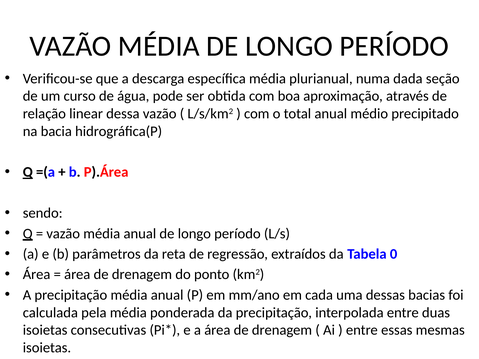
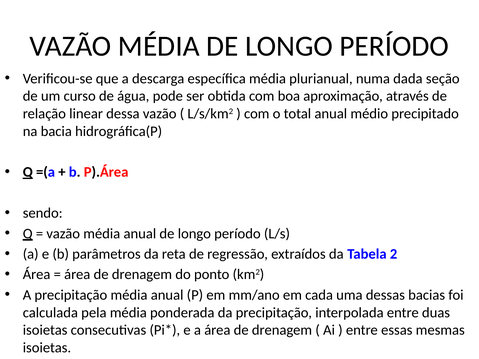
0: 0 -> 2
